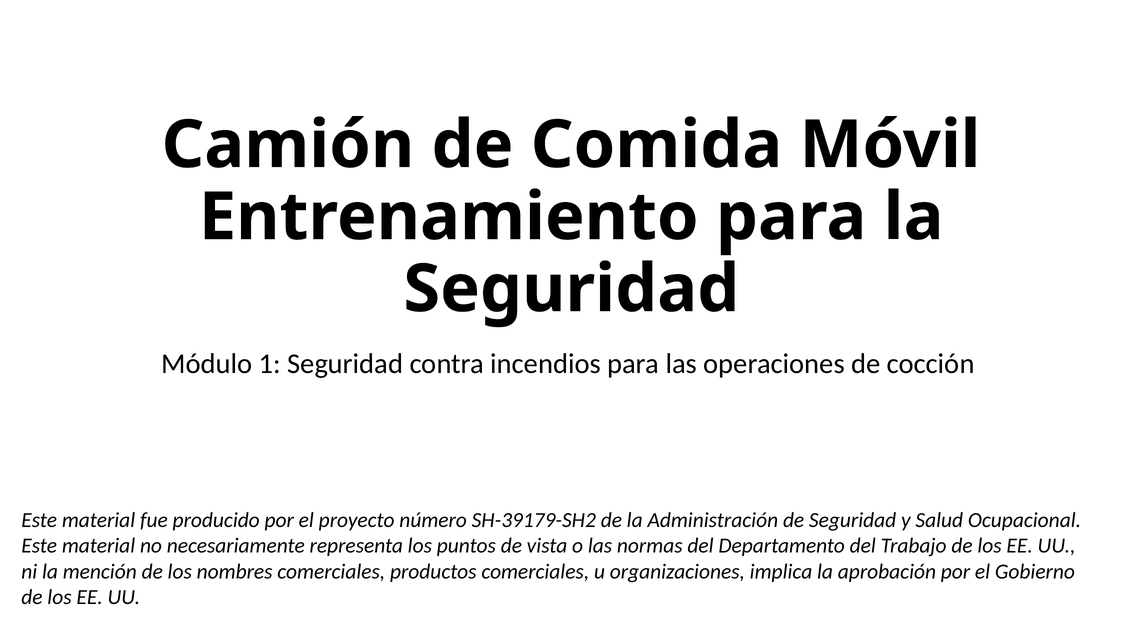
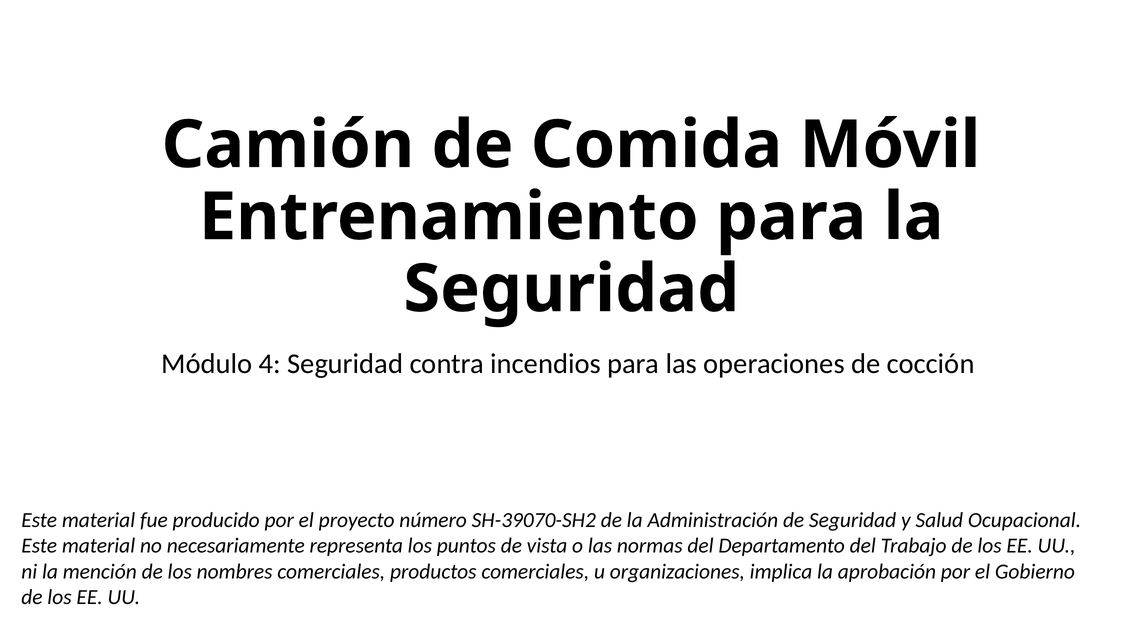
1: 1 -> 4
SH-39179-SH2: SH-39179-SH2 -> SH-39070-SH2
